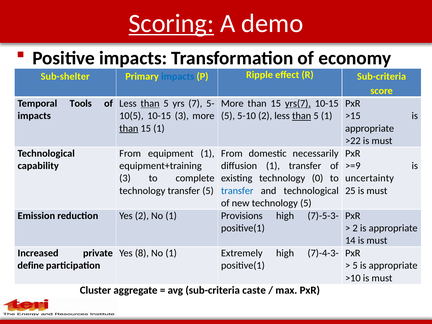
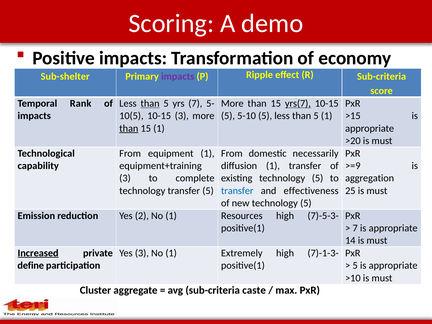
Scoring underline: present -> none
impacts at (178, 77) colour: blue -> purple
Tools: Tools -> Rank
5-10 2: 2 -> 5
than at (302, 116) underline: present -> none
>22: >22 -> >20
existing technology 0: 0 -> 5
uncertainty: uncertainty -> aggregation
and technological: technological -> effectiveness
Provisions: Provisions -> Resources
2 at (355, 228): 2 -> 7
Increased underline: none -> present
Yes 8: 8 -> 3
7)-4-3-: 7)-4-3- -> 7)-1-3-
